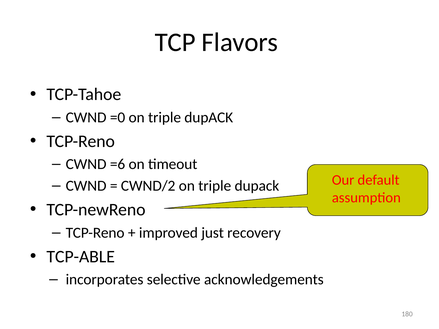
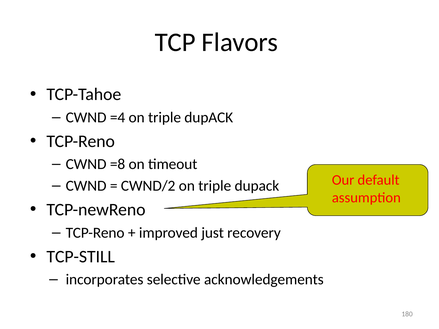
=0: =0 -> =4
=6: =6 -> =8
TCP-ABLE: TCP-ABLE -> TCP-STILL
